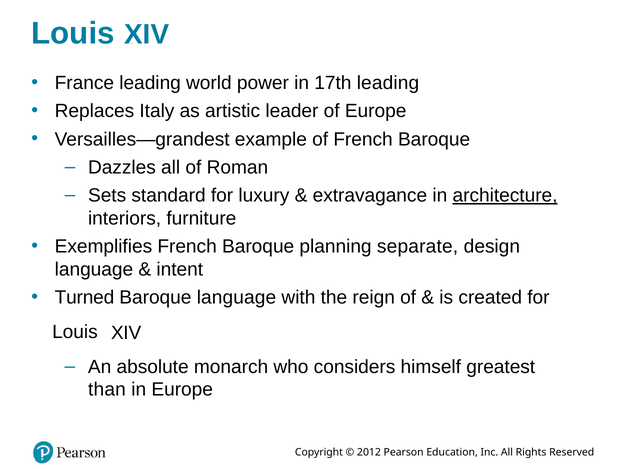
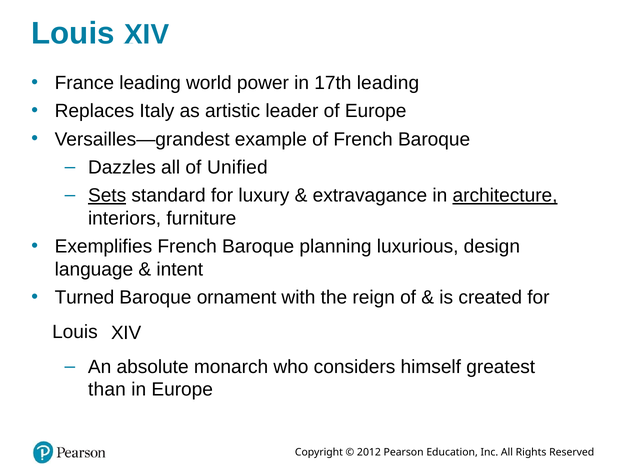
of Roman: Roman -> Unified
Sets underline: none -> present
separate: separate -> luxurious
Baroque language: language -> ornament
